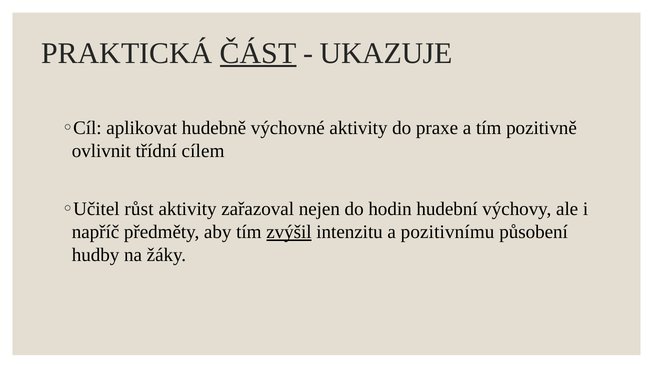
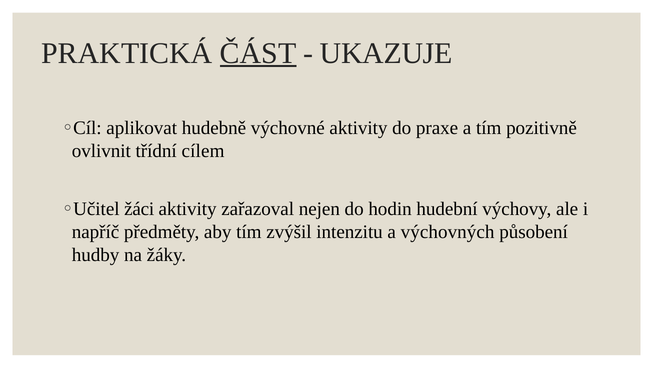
růst: růst -> žáci
zvýšil underline: present -> none
pozitivnímu: pozitivnímu -> výchovných
